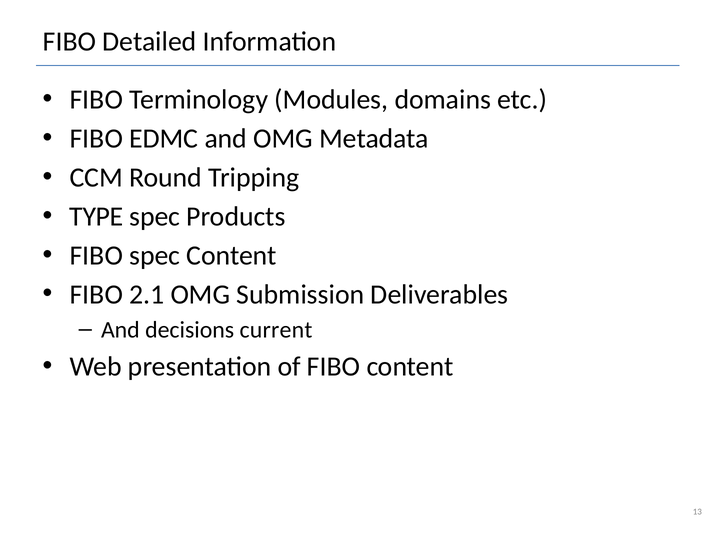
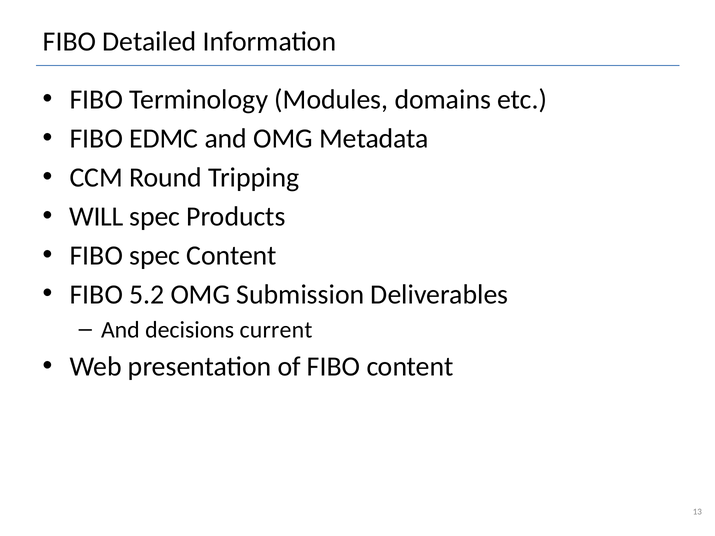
TYPE: TYPE -> WILL
2.1: 2.1 -> 5.2
